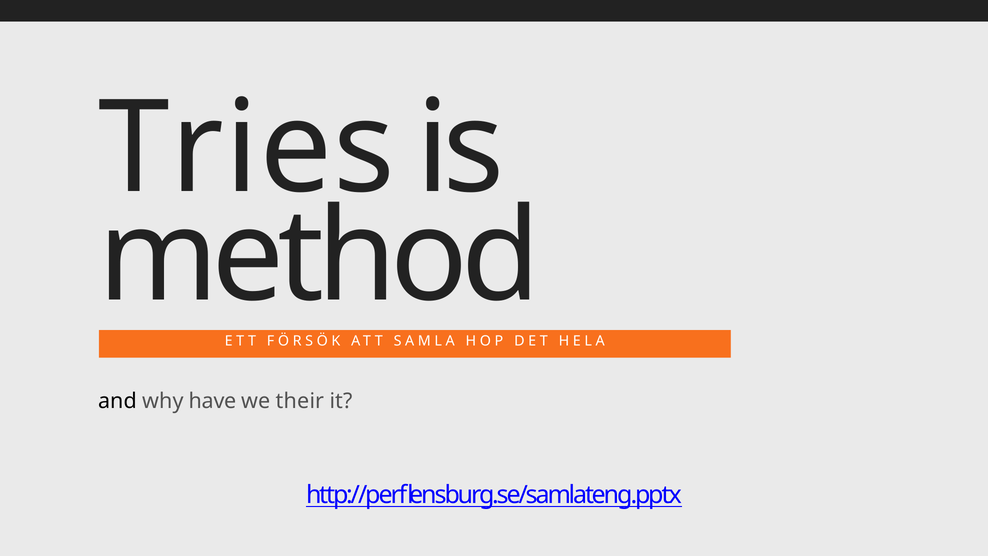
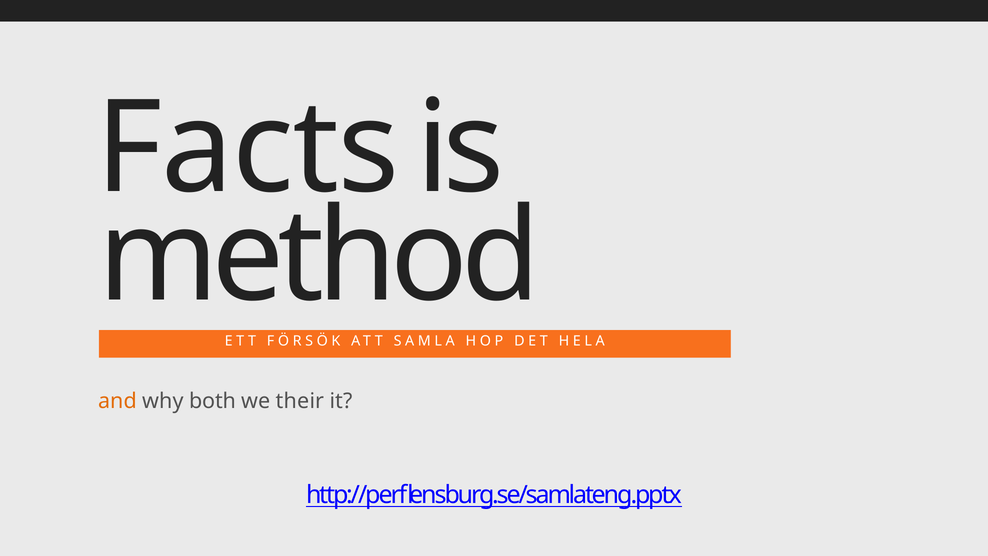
Tries: Tries -> Facts
and colour: black -> orange
have: have -> both
